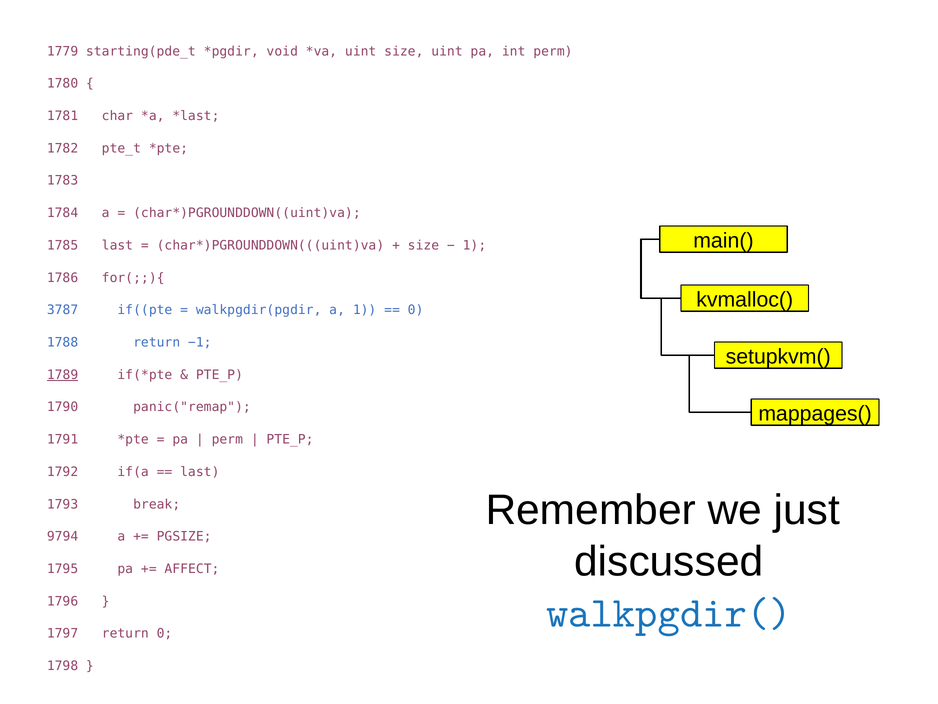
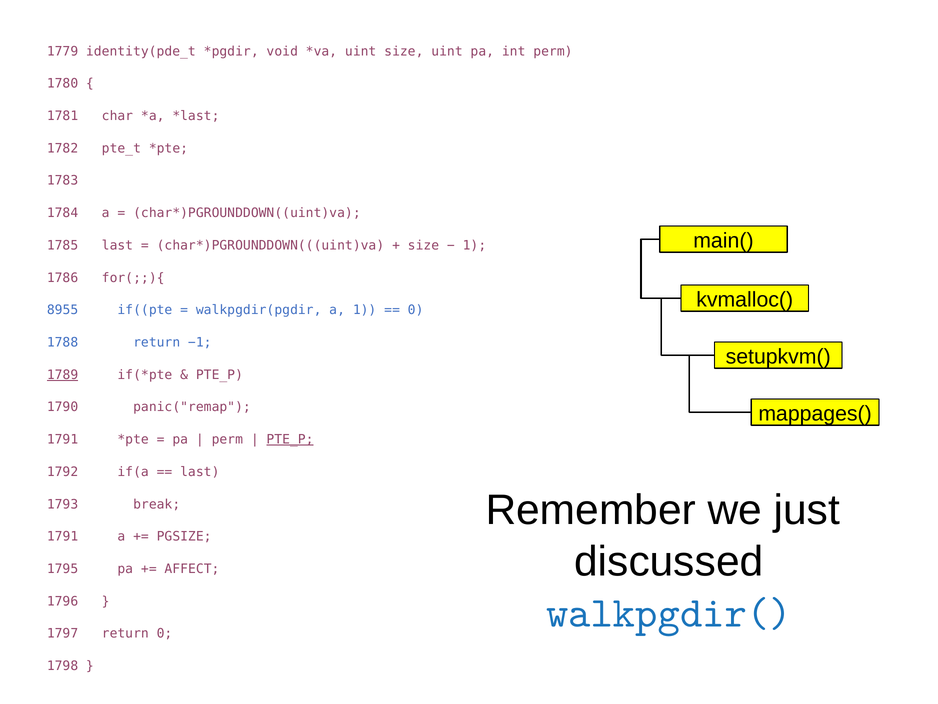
starting(pde_t: starting(pde_t -> identity(pde_t
3787: 3787 -> 8955
PTE_P at (290, 439) underline: none -> present
9794 at (63, 536): 9794 -> 1791
